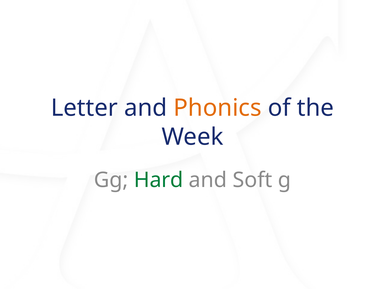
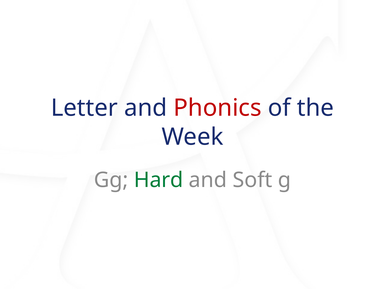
Phonics colour: orange -> red
